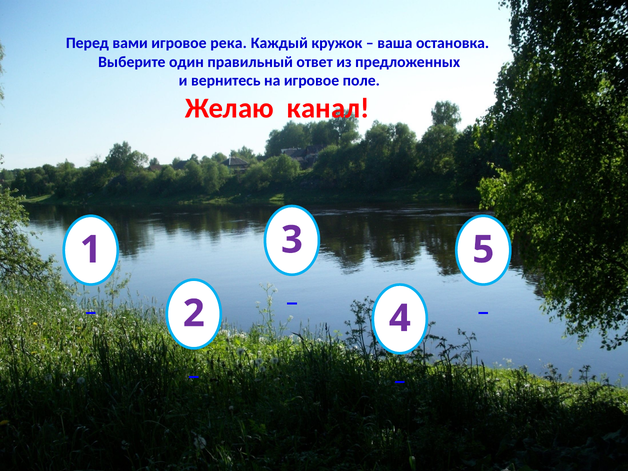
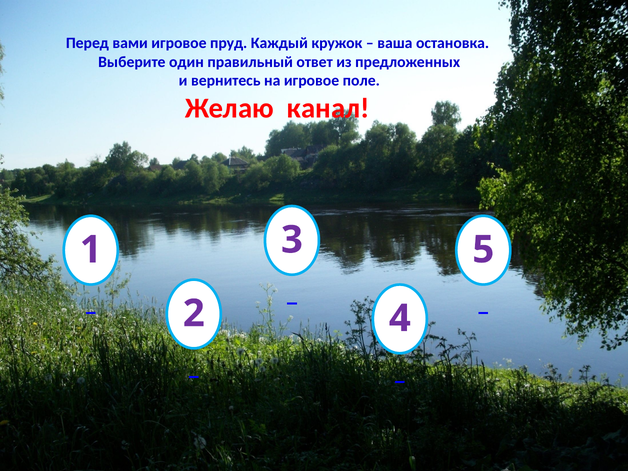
река: река -> пруд
